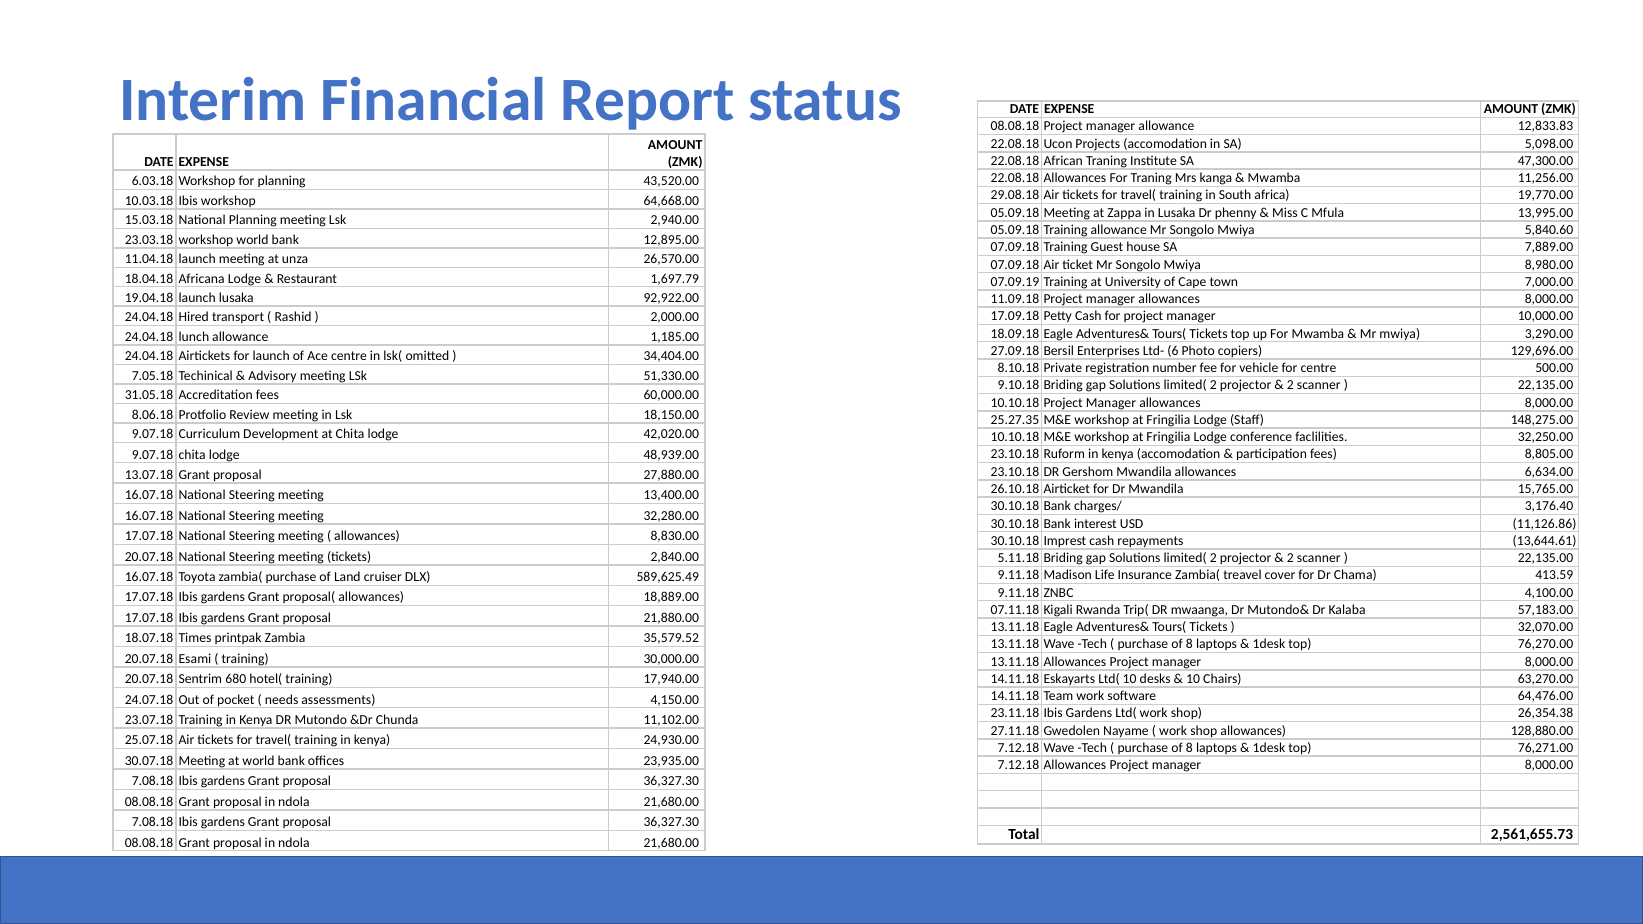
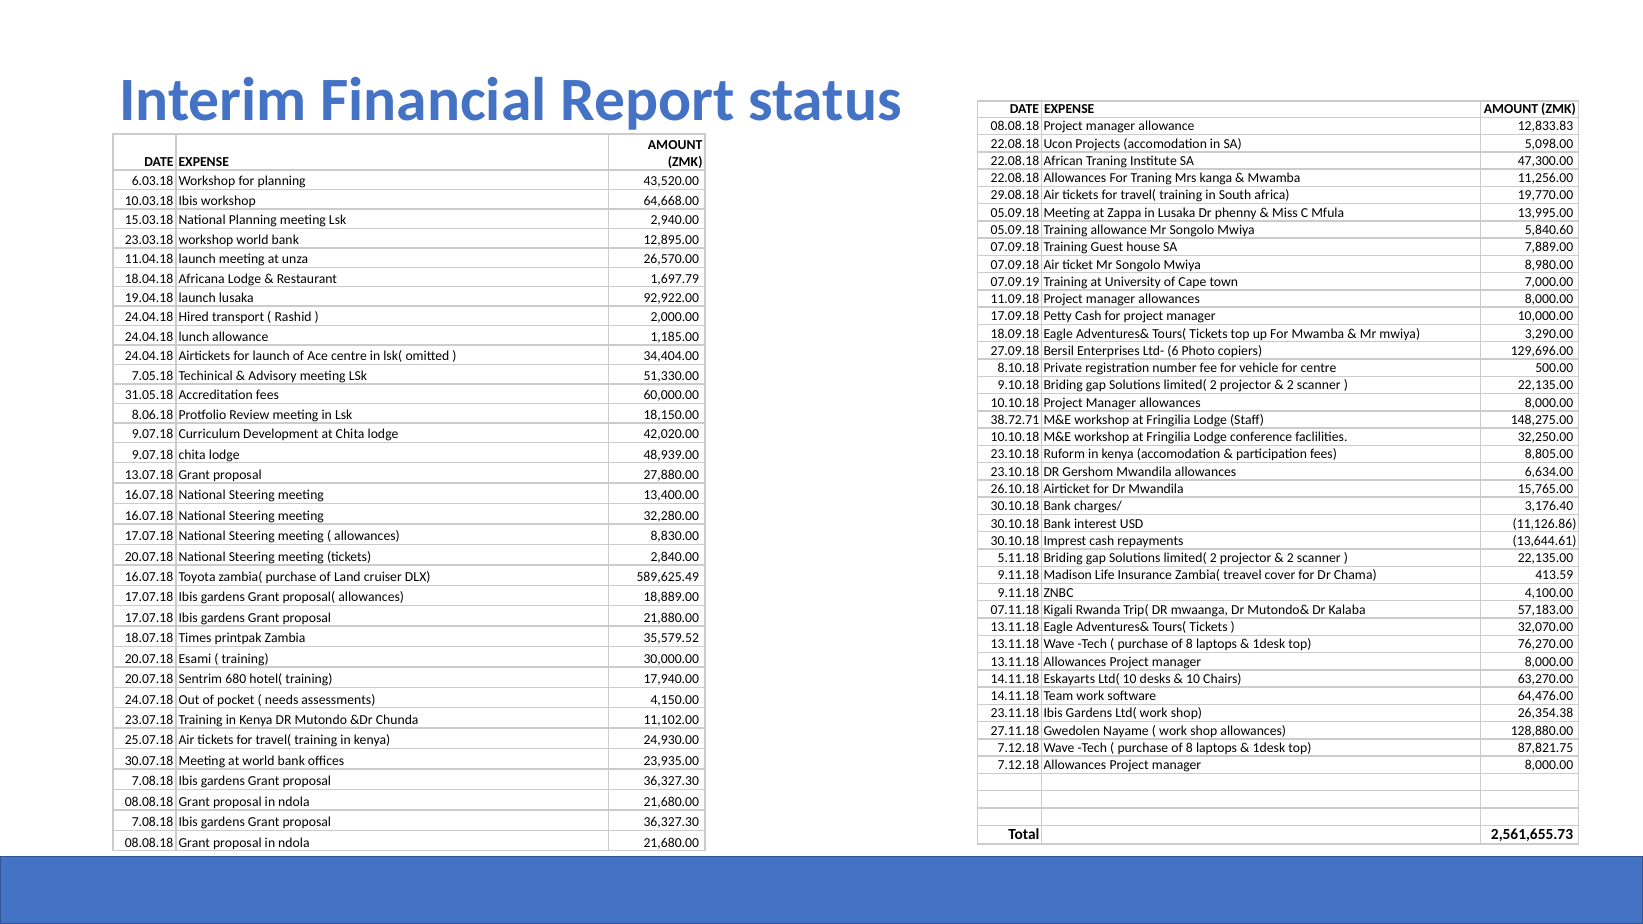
25.27.35: 25.27.35 -> 38.72.71
76,271.00: 76,271.00 -> 87,821.75
